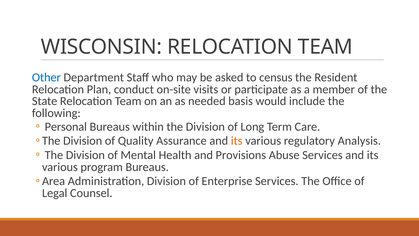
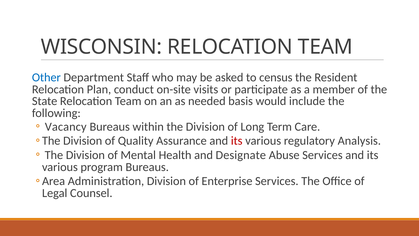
Personal: Personal -> Vacancy
its at (237, 141) colour: orange -> red
Provisions: Provisions -> Designate
